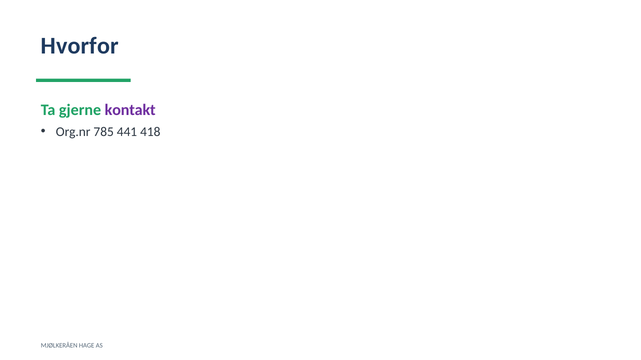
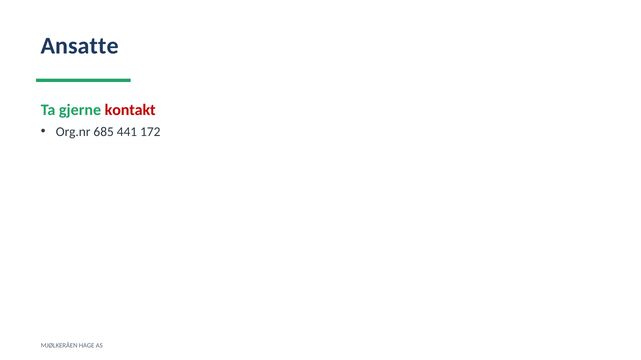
Hvorfor: Hvorfor -> Ansatte
kontakt colour: purple -> red
785: 785 -> 685
418: 418 -> 172
